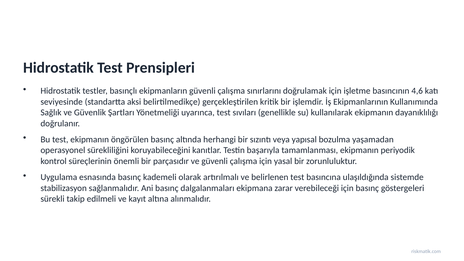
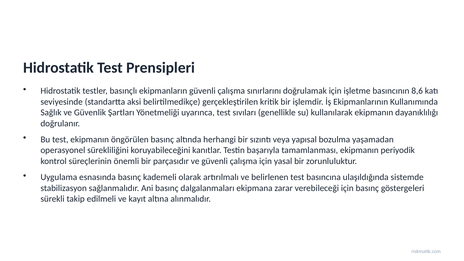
4,6: 4,6 -> 8,6
